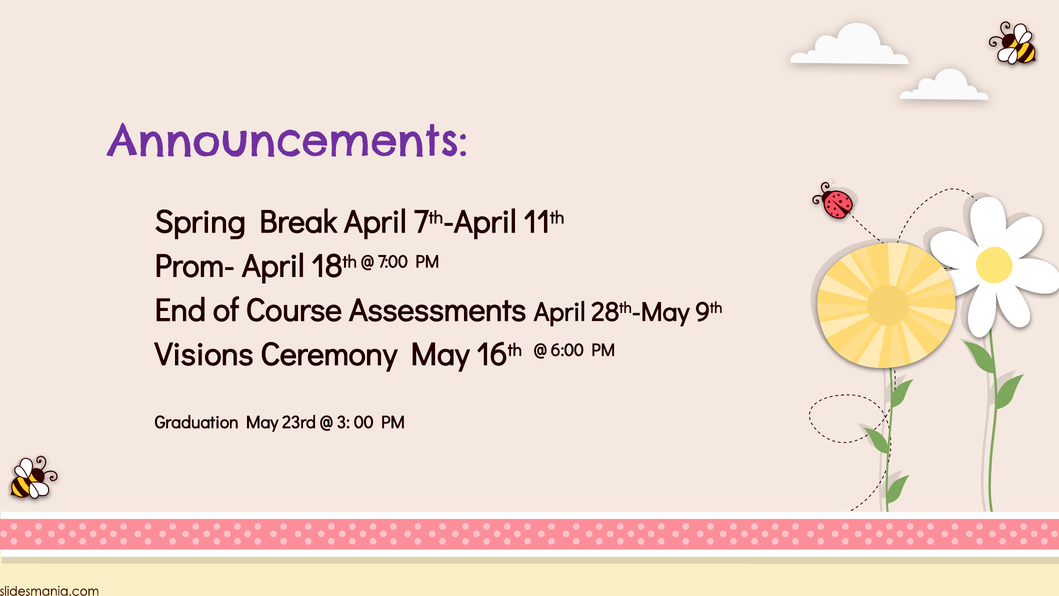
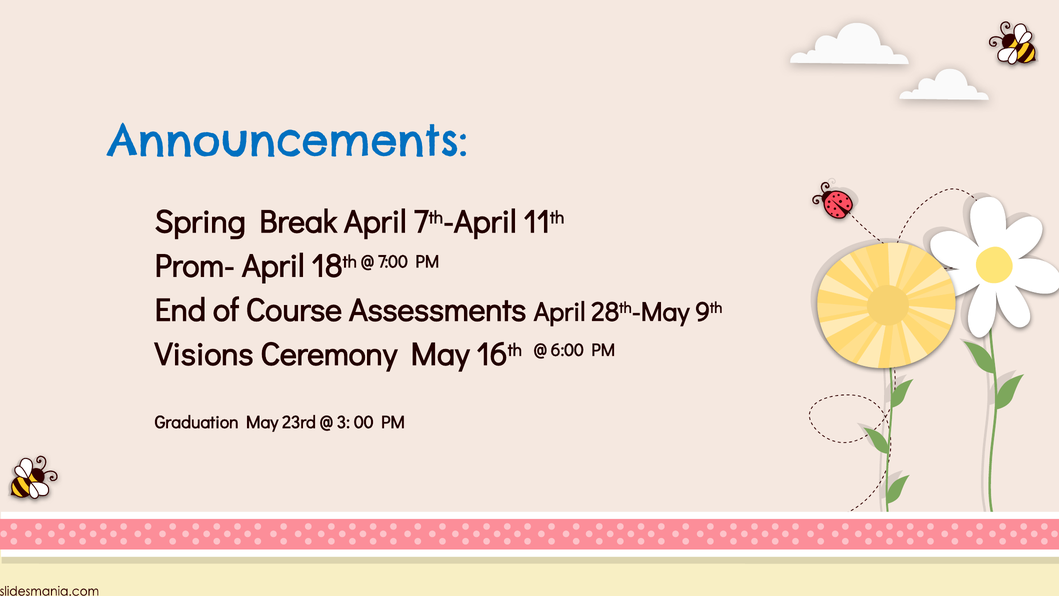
Announcements colour: purple -> blue
